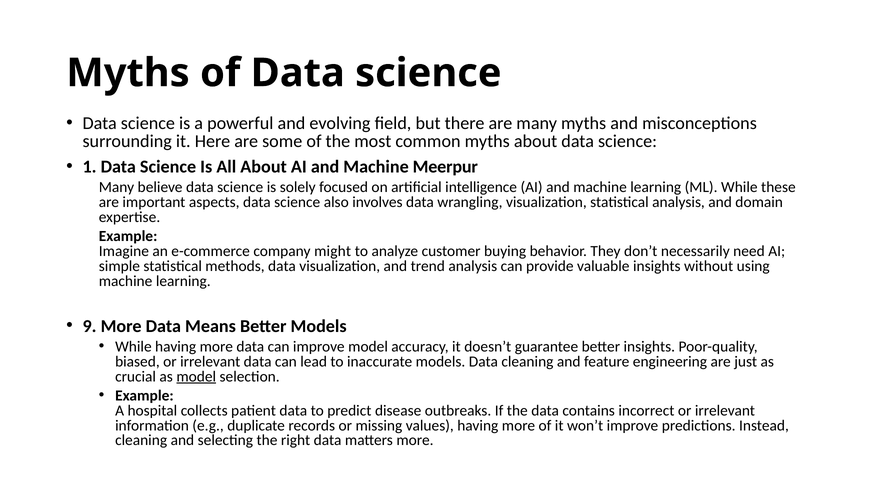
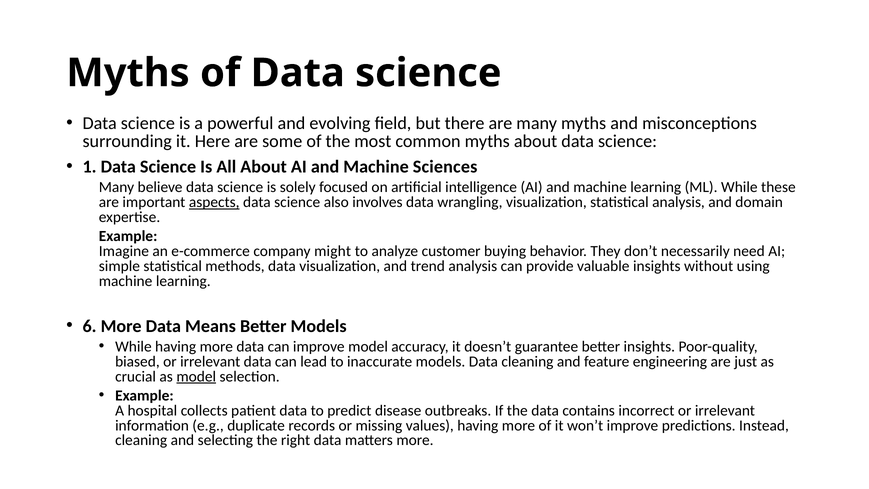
Meerpur: Meerpur -> Sciences
aspects underline: none -> present
9: 9 -> 6
